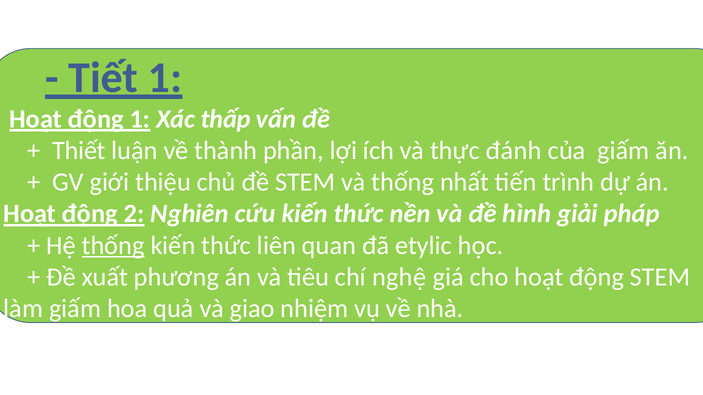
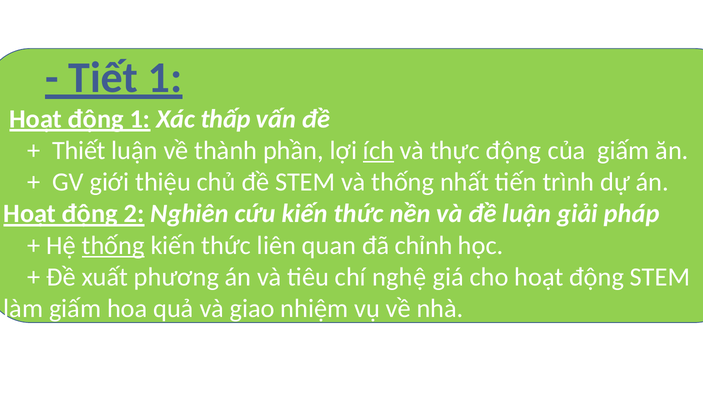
ích underline: none -> present
thực đánh: đánh -> động
đề hình: hình -> luận
etylic: etylic -> chỉnh
